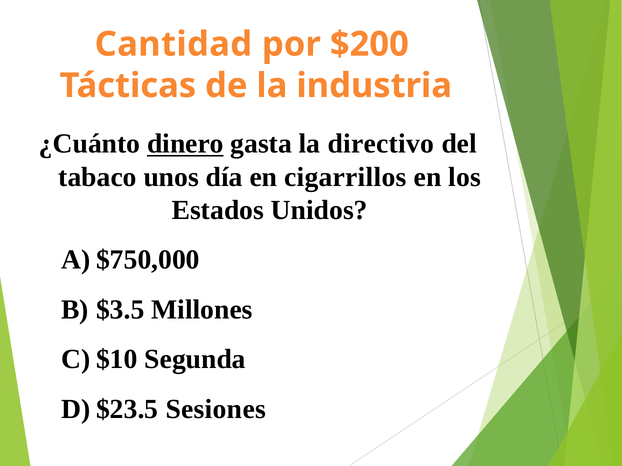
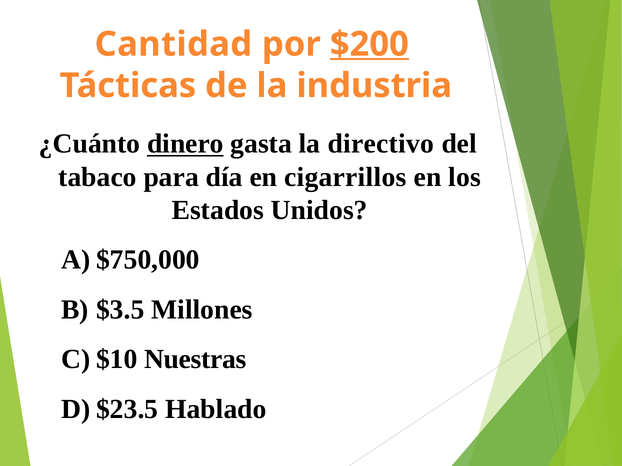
$200 underline: none -> present
unos: unos -> para
Segunda: Segunda -> Nuestras
Sesiones: Sesiones -> Hablado
